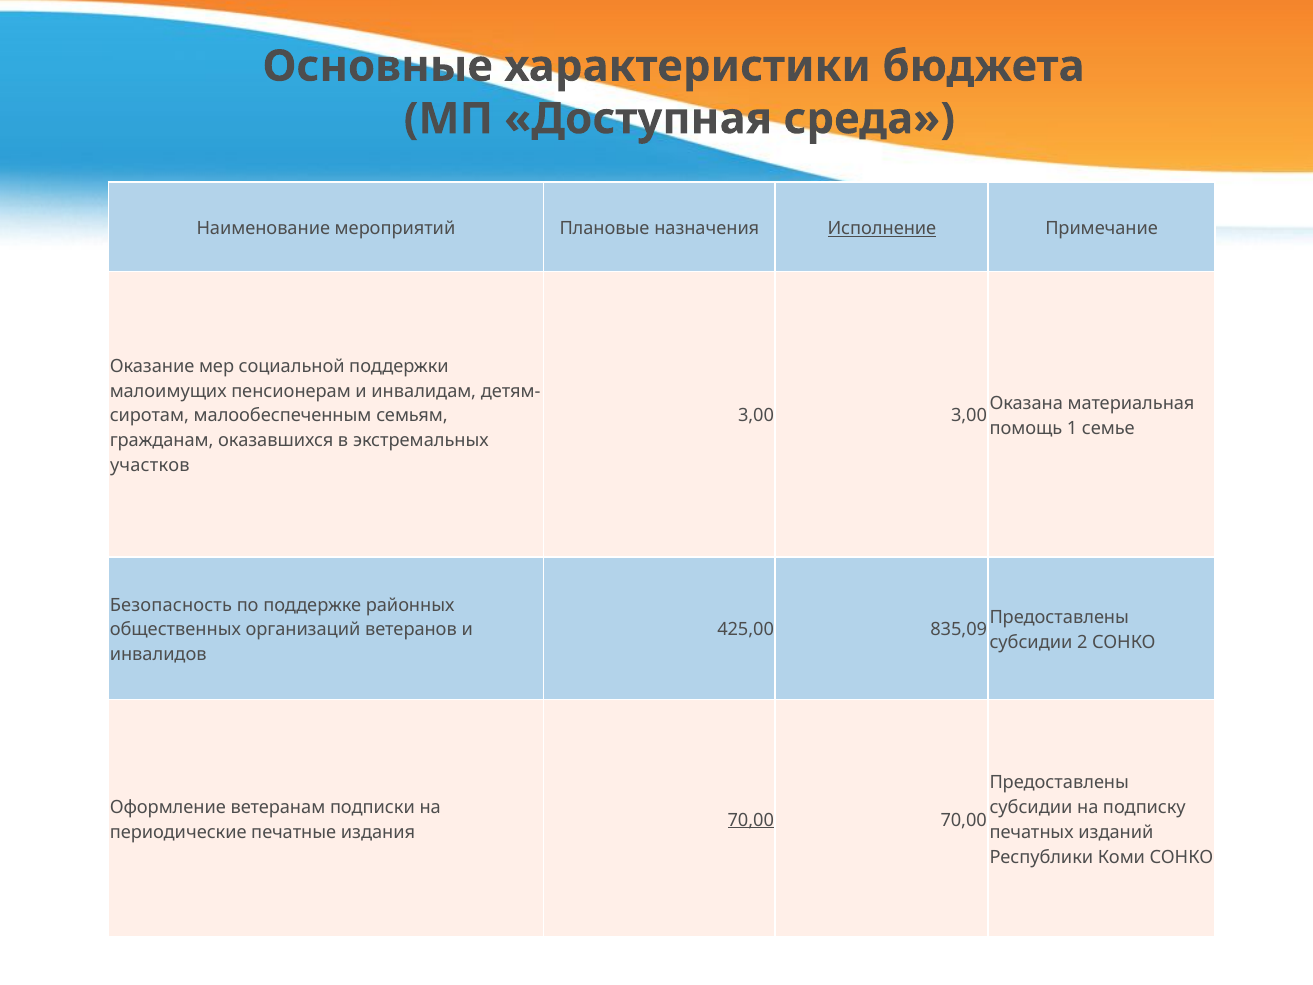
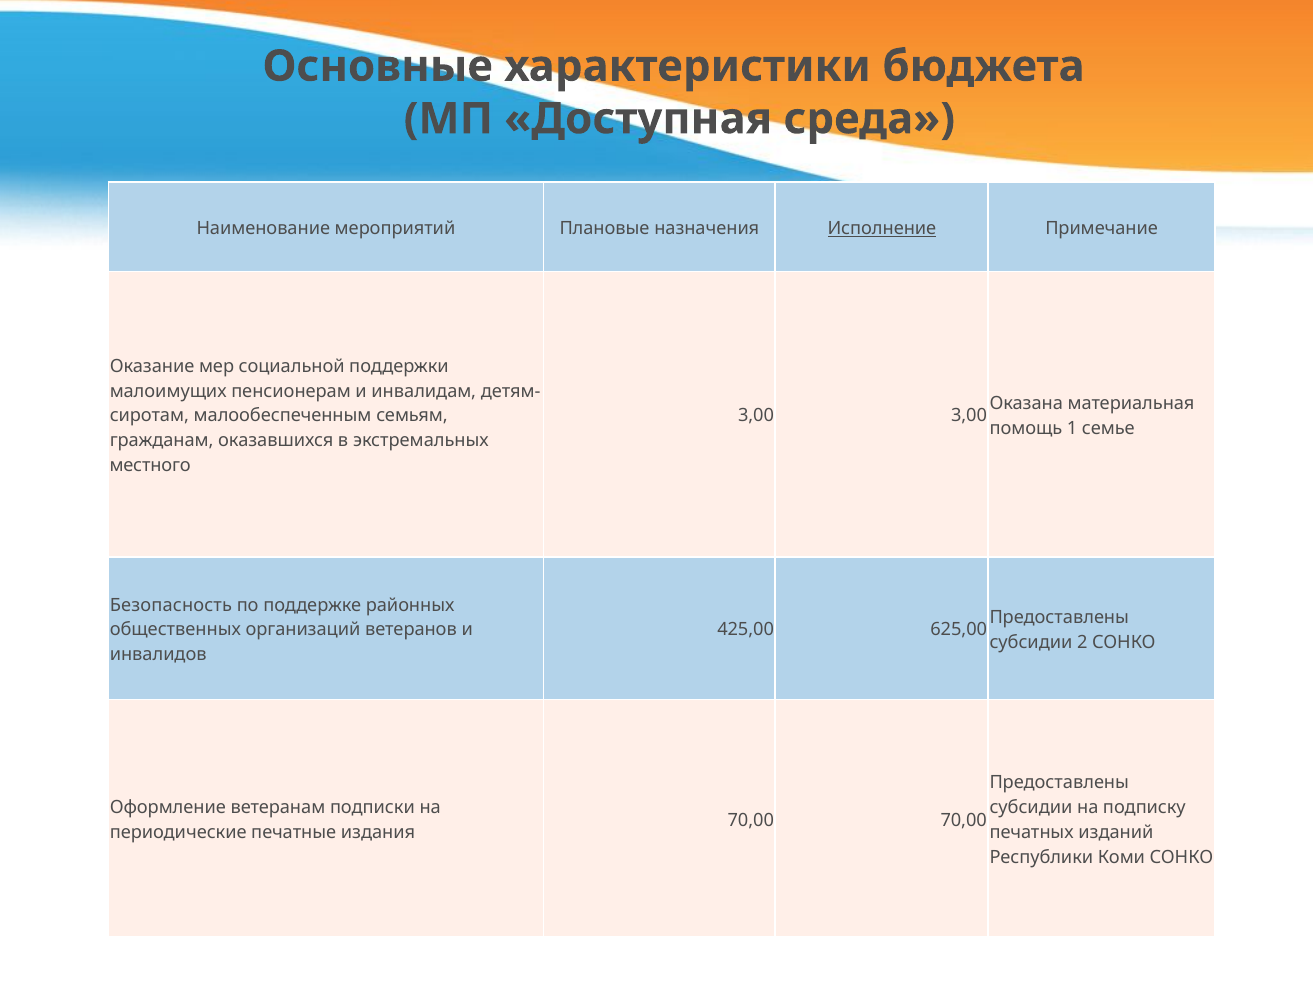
участков: участков -> местного
835,09: 835,09 -> 625,00
70,00 at (751, 820) underline: present -> none
